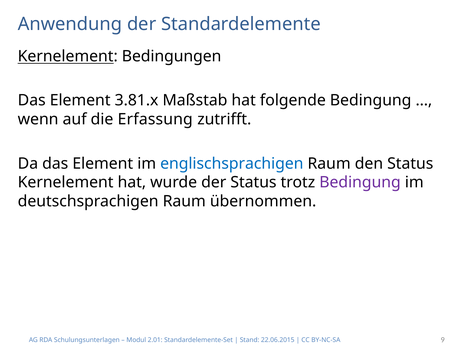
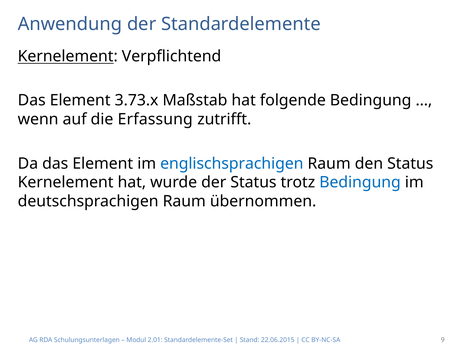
Bedingungen: Bedingungen -> Verpflichtend
3.81.x: 3.81.x -> 3.73.x
Bedingung at (360, 182) colour: purple -> blue
